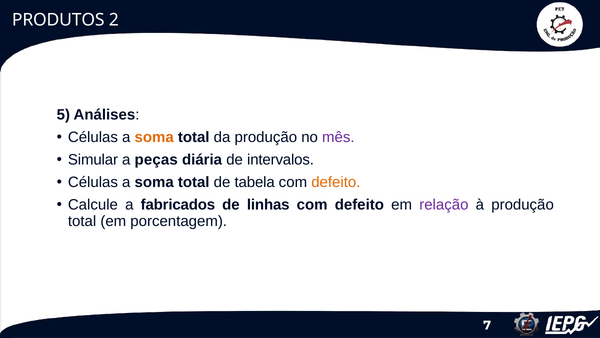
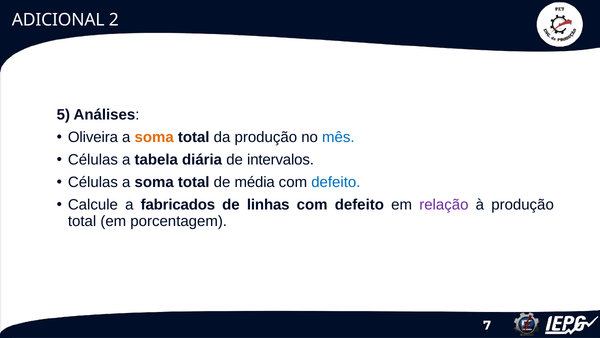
PRODUTOS: PRODUTOS -> ADICIONAL
Células at (93, 137): Células -> Oliveira
mês colour: purple -> blue
Simular at (93, 160): Simular -> Células
peças: peças -> tabela
tabela: tabela -> média
defeito at (336, 182) colour: orange -> blue
